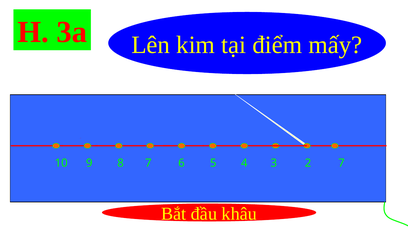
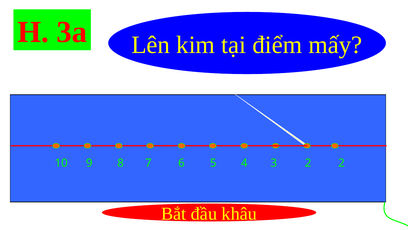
10 7: 7 -> 2
